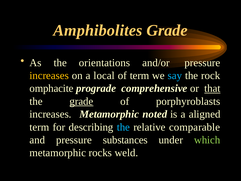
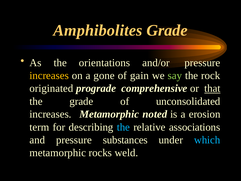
local: local -> gone
of term: term -> gain
say colour: light blue -> light green
omphacite: omphacite -> originated
grade at (81, 101) underline: present -> none
porphyroblasts: porphyroblasts -> unconsolidated
aligned: aligned -> erosion
comparable: comparable -> associations
which colour: light green -> light blue
